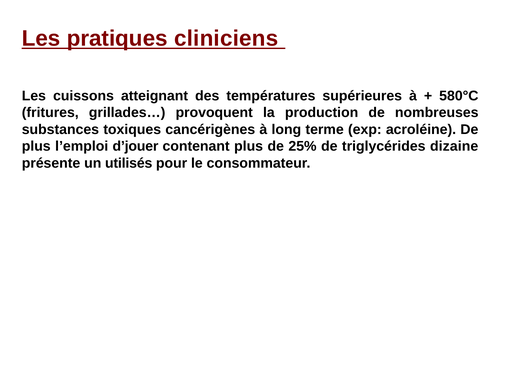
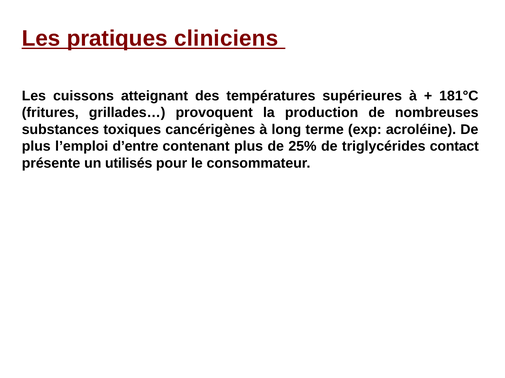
580°C: 580°C -> 181°C
d’jouer: d’jouer -> d’entre
dizaine: dizaine -> contact
